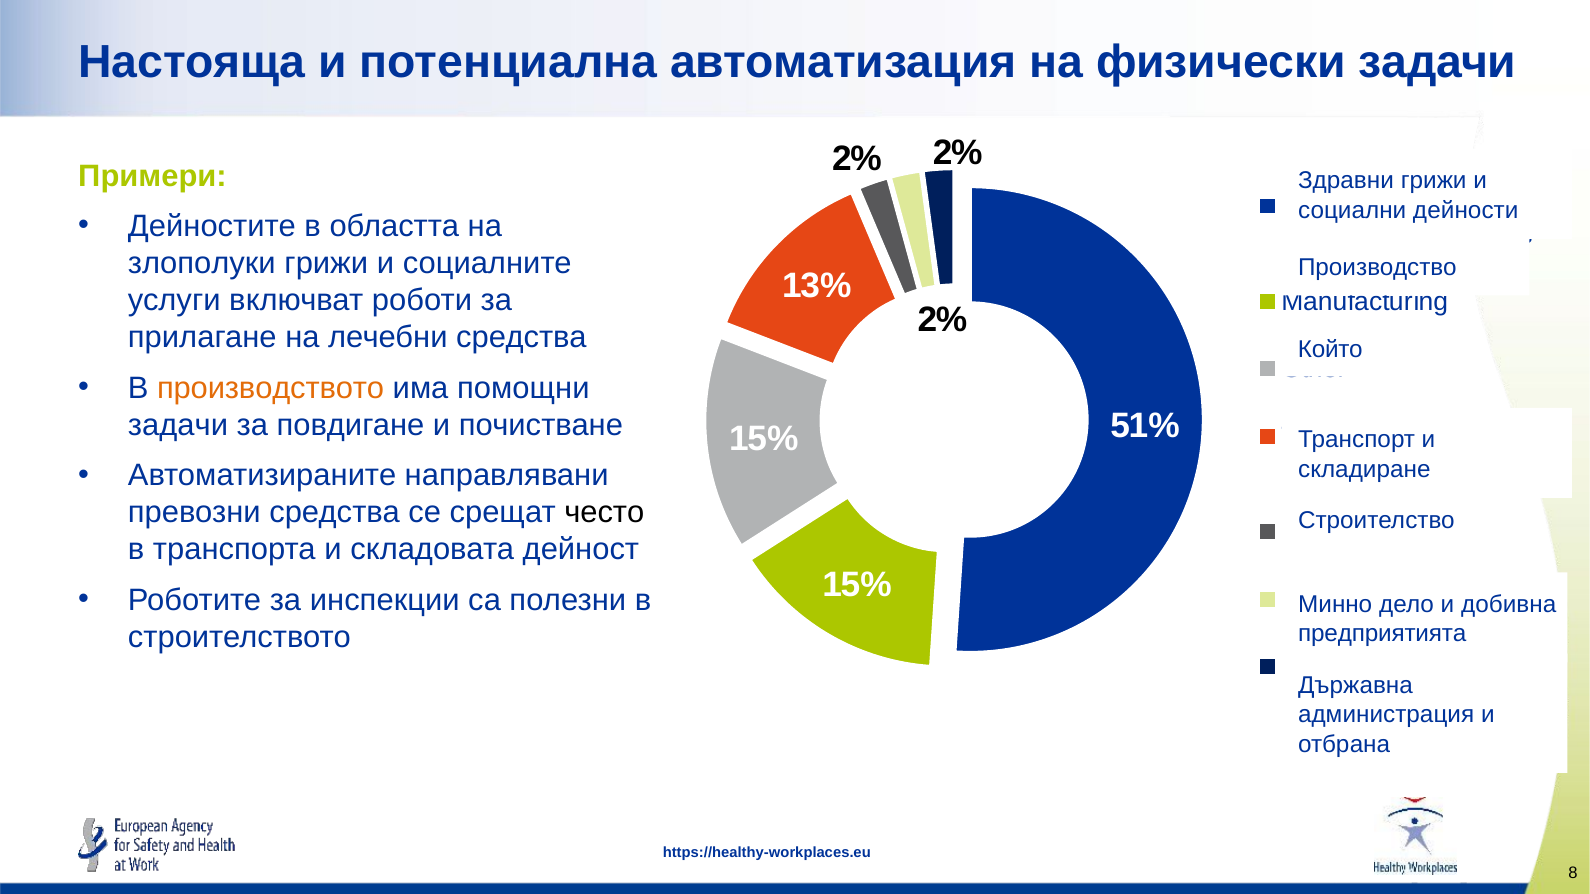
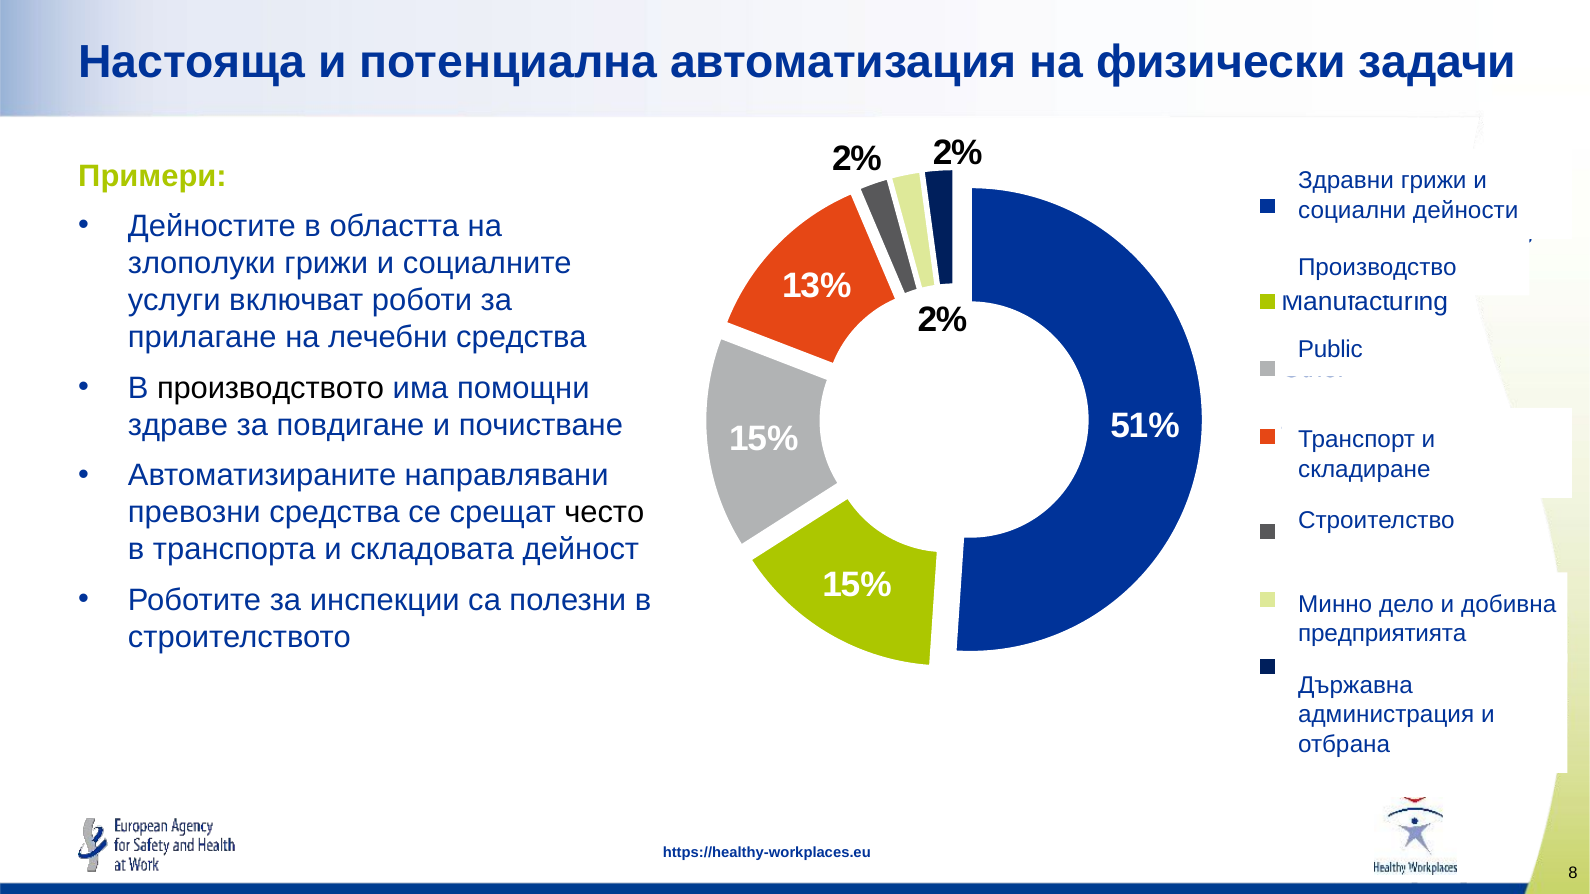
Който at (1330, 349): Който -> Public
производството colour: orange -> black
задачи at (178, 425): задачи -> здраве
